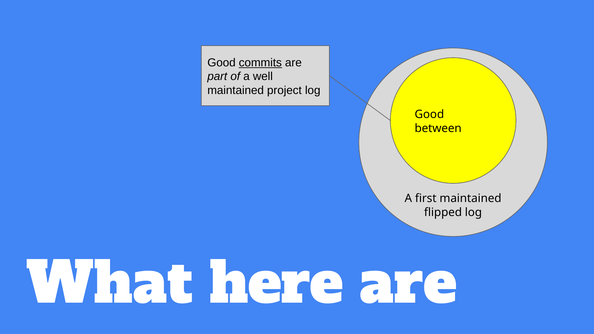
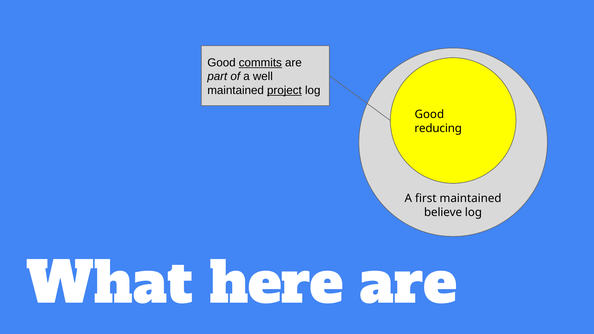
project underline: none -> present
between: between -> reducing
flipped: flipped -> believe
